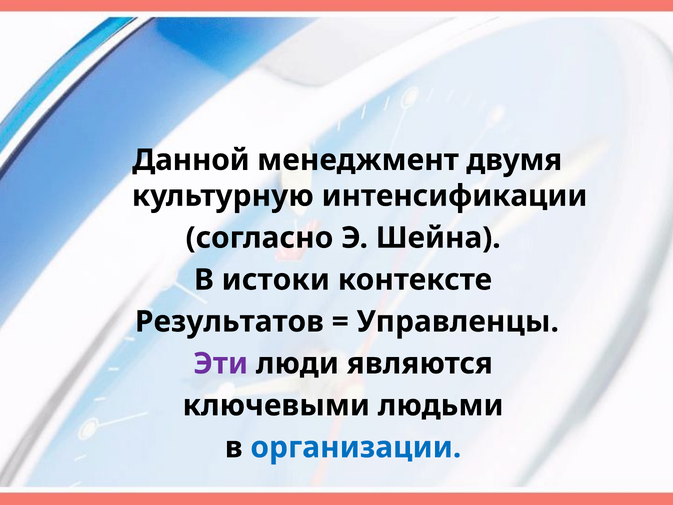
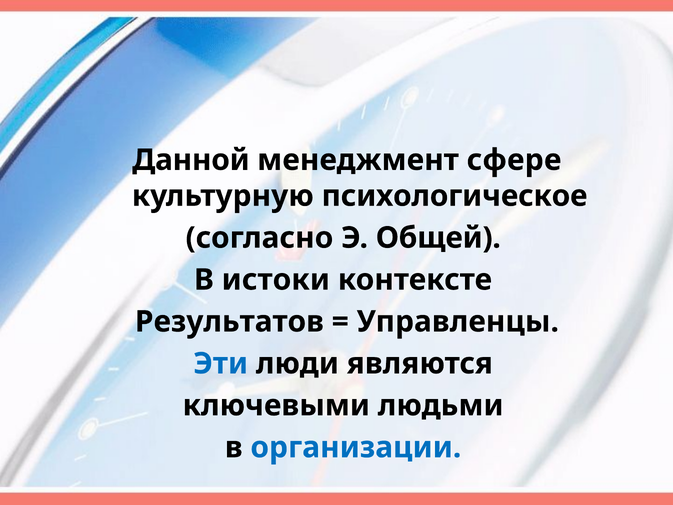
двумя: двумя -> сфере
интенсификации: интенсификации -> психологическое
Шейна: Шейна -> Общей
Эти colour: purple -> blue
